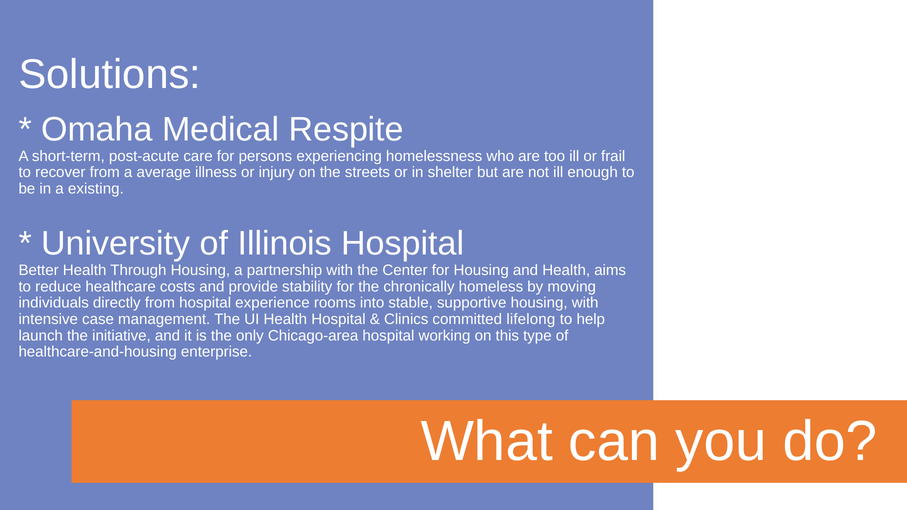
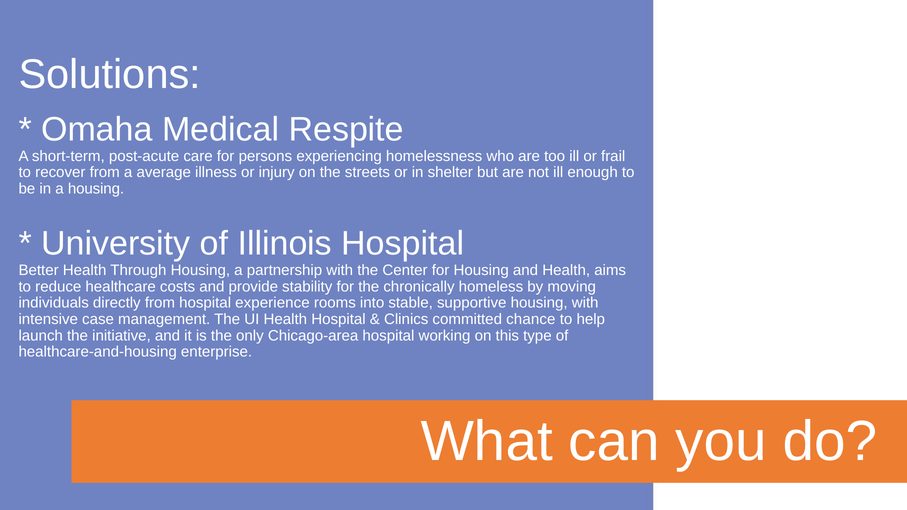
a existing: existing -> housing
lifelong: lifelong -> chance
